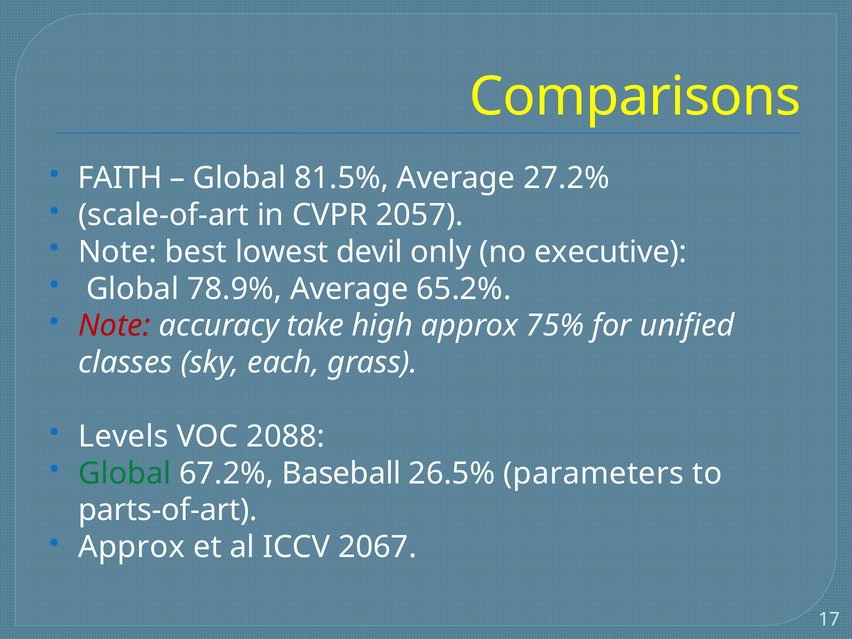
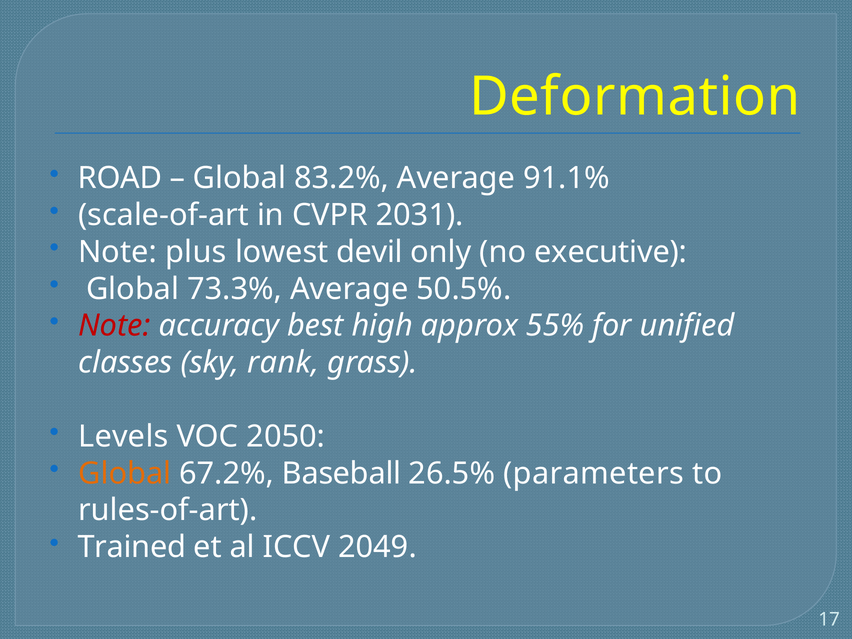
Comparisons: Comparisons -> Deformation
FAITH: FAITH -> ROAD
81.5%: 81.5% -> 83.2%
27.2%: 27.2% -> 91.1%
2057: 2057 -> 2031
best: best -> plus
78.9%: 78.9% -> 73.3%
65.2%: 65.2% -> 50.5%
take: take -> best
75%: 75% -> 55%
each: each -> rank
2088: 2088 -> 2050
Global at (125, 473) colour: green -> orange
parts-of-art: parts-of-art -> rules-of-art
Approx at (132, 547): Approx -> Trained
2067: 2067 -> 2049
